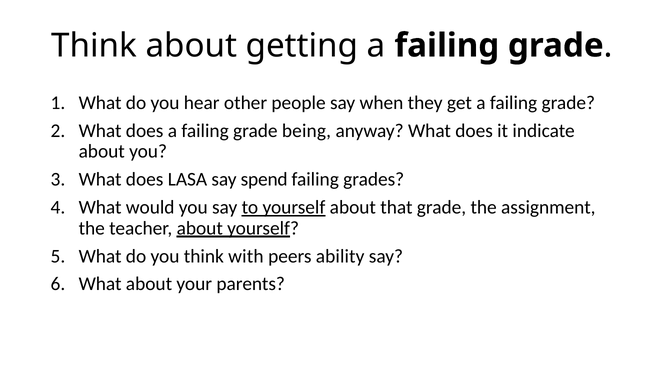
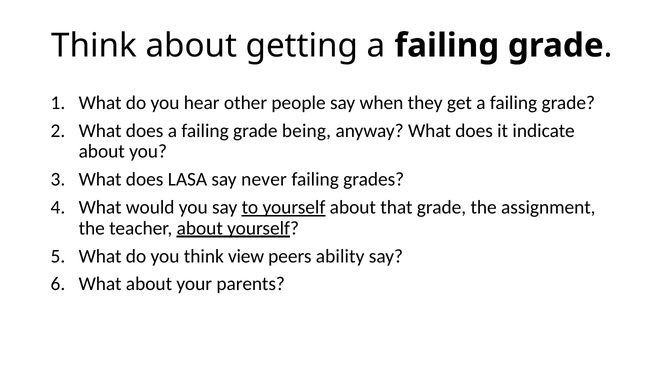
spend: spend -> never
with: with -> view
